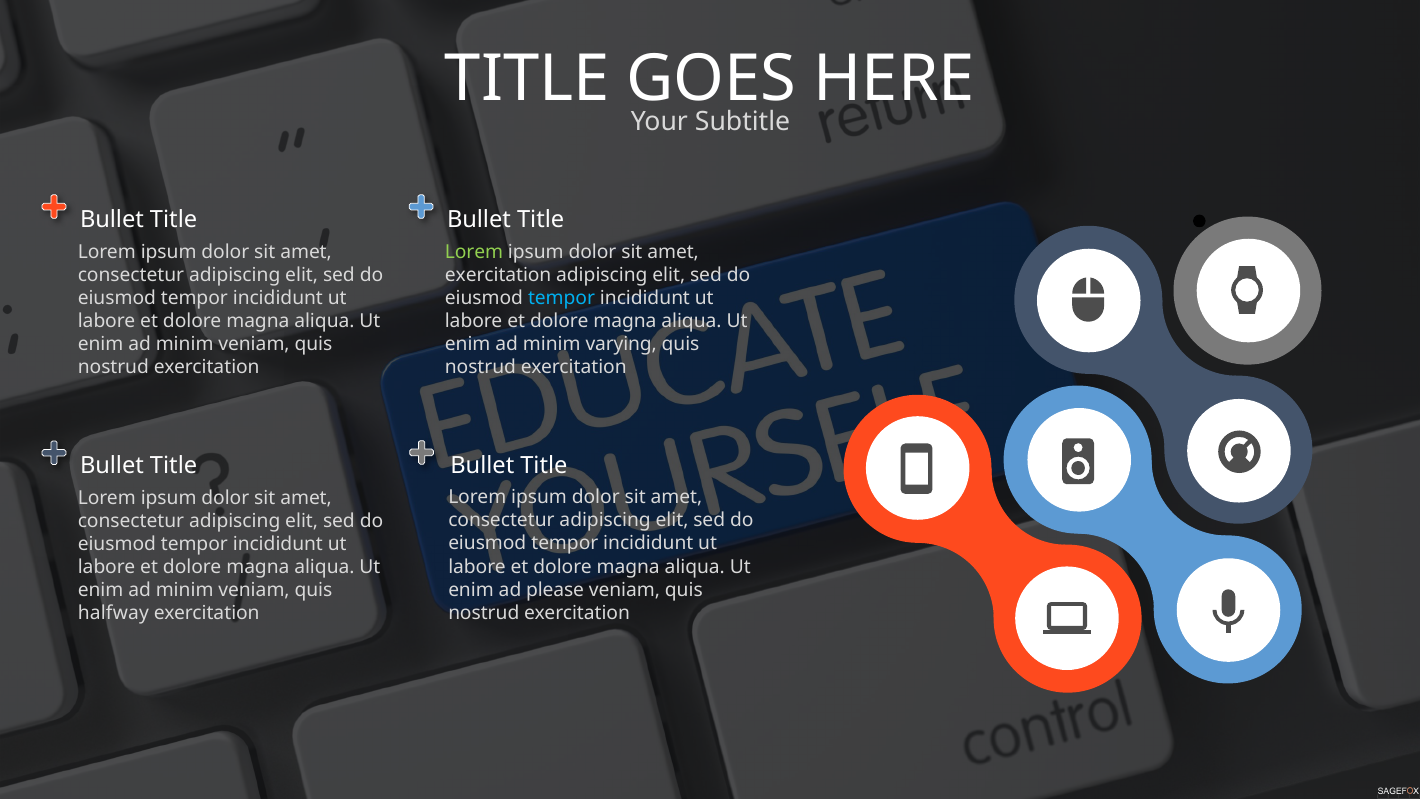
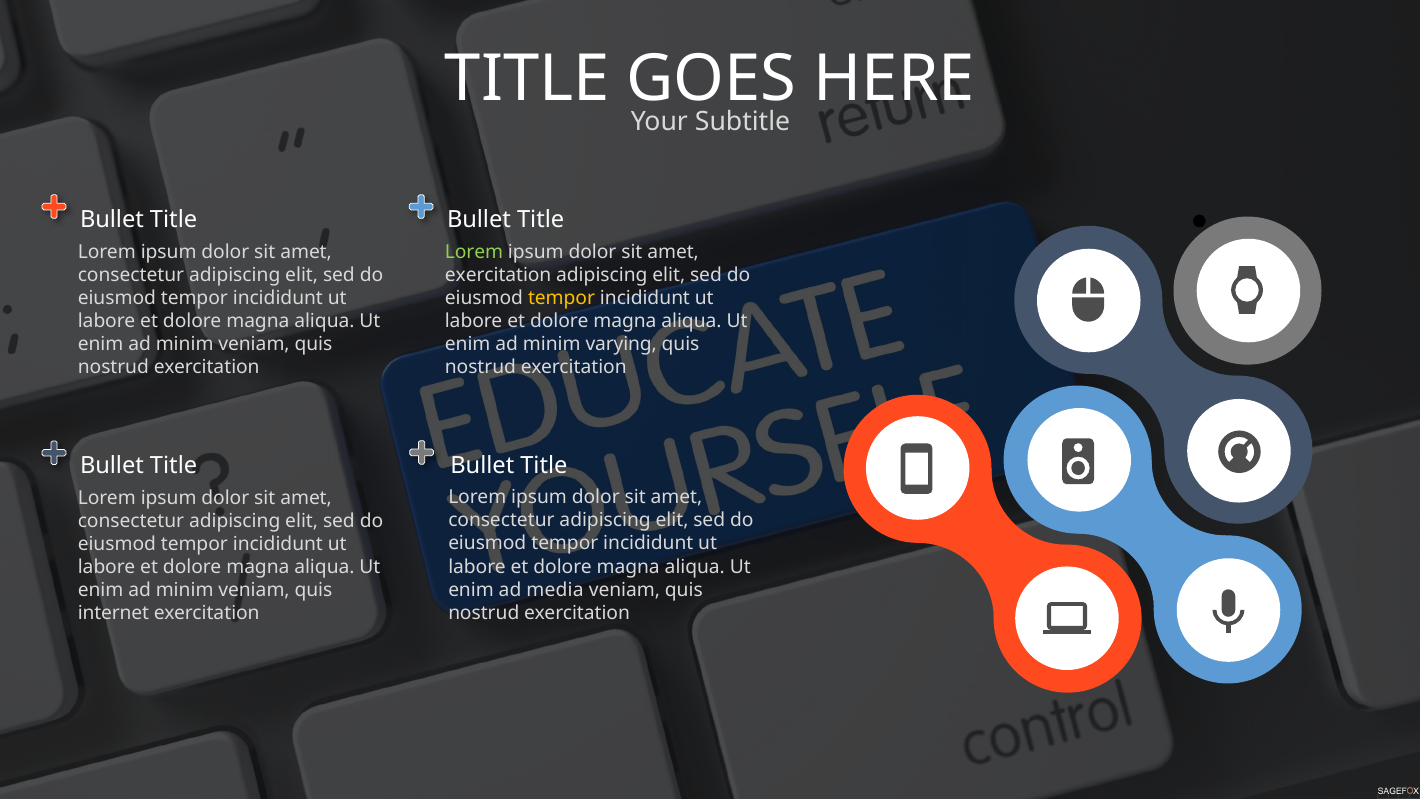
tempor at (562, 298) colour: light blue -> yellow
please: please -> media
halfway: halfway -> internet
